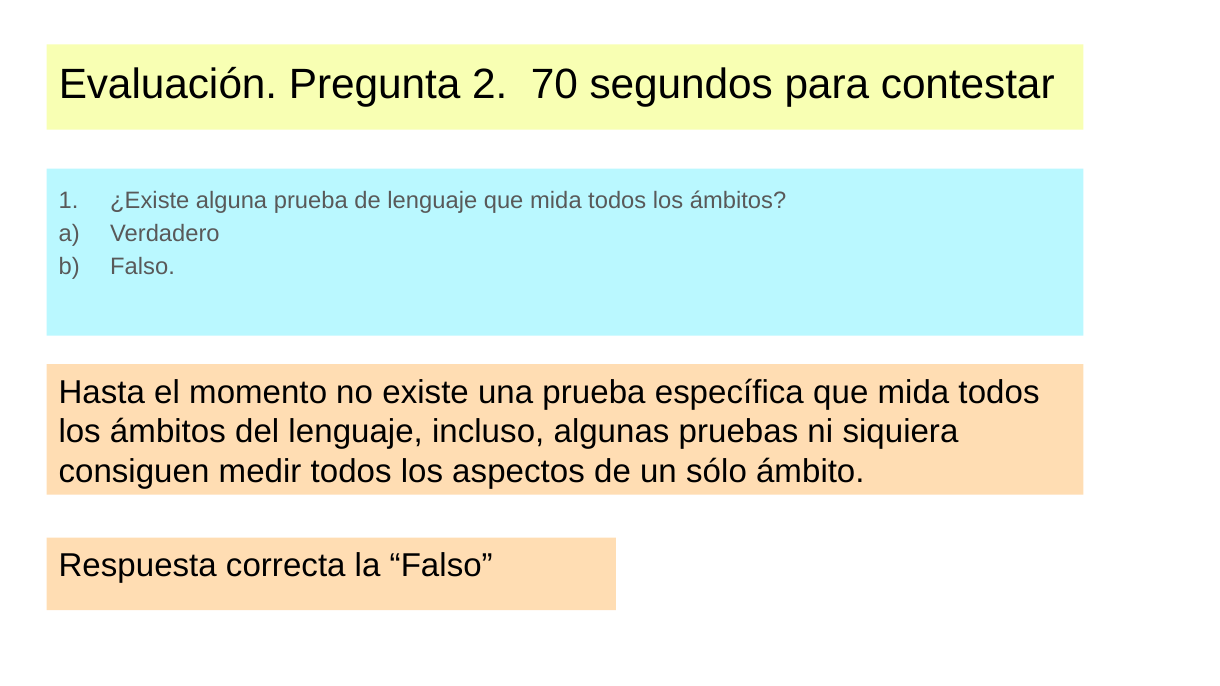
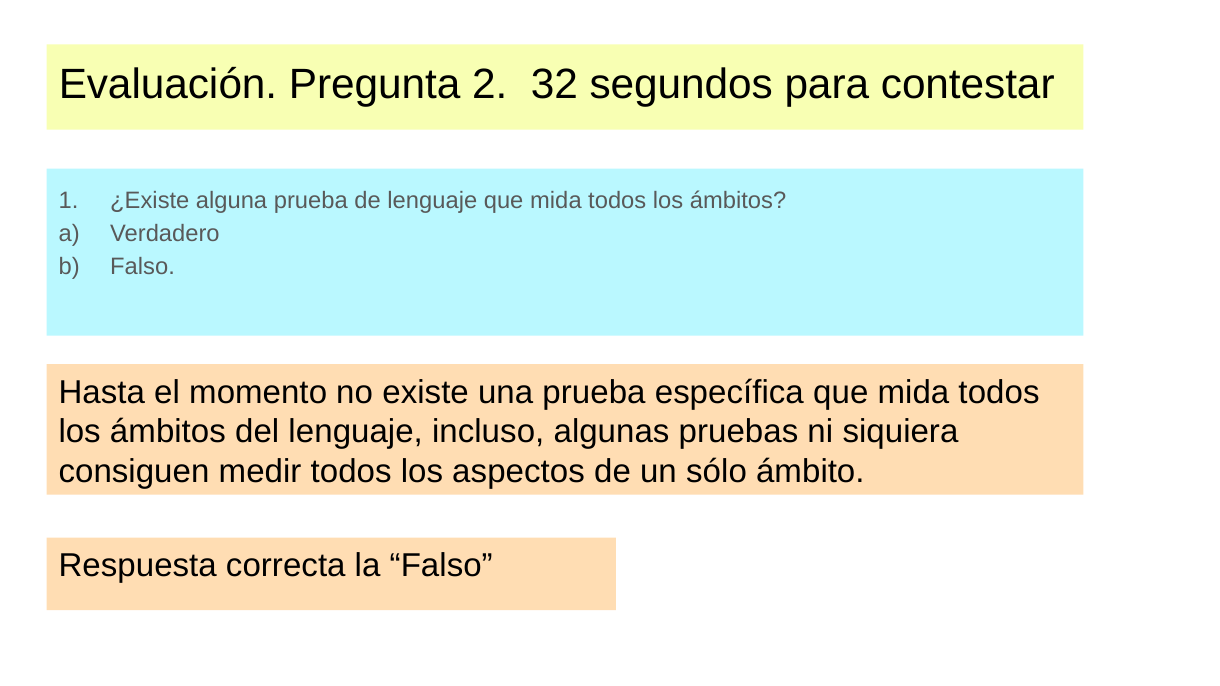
70: 70 -> 32
